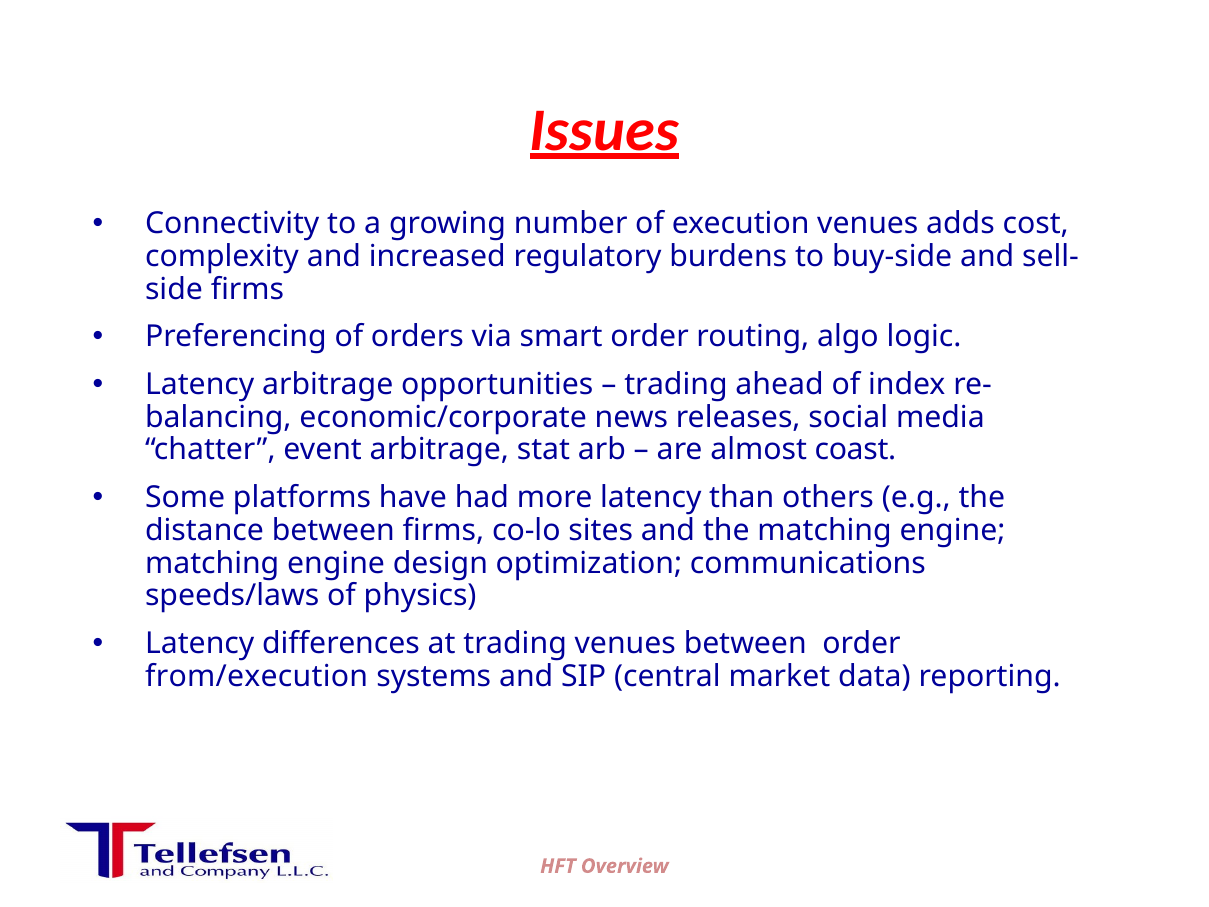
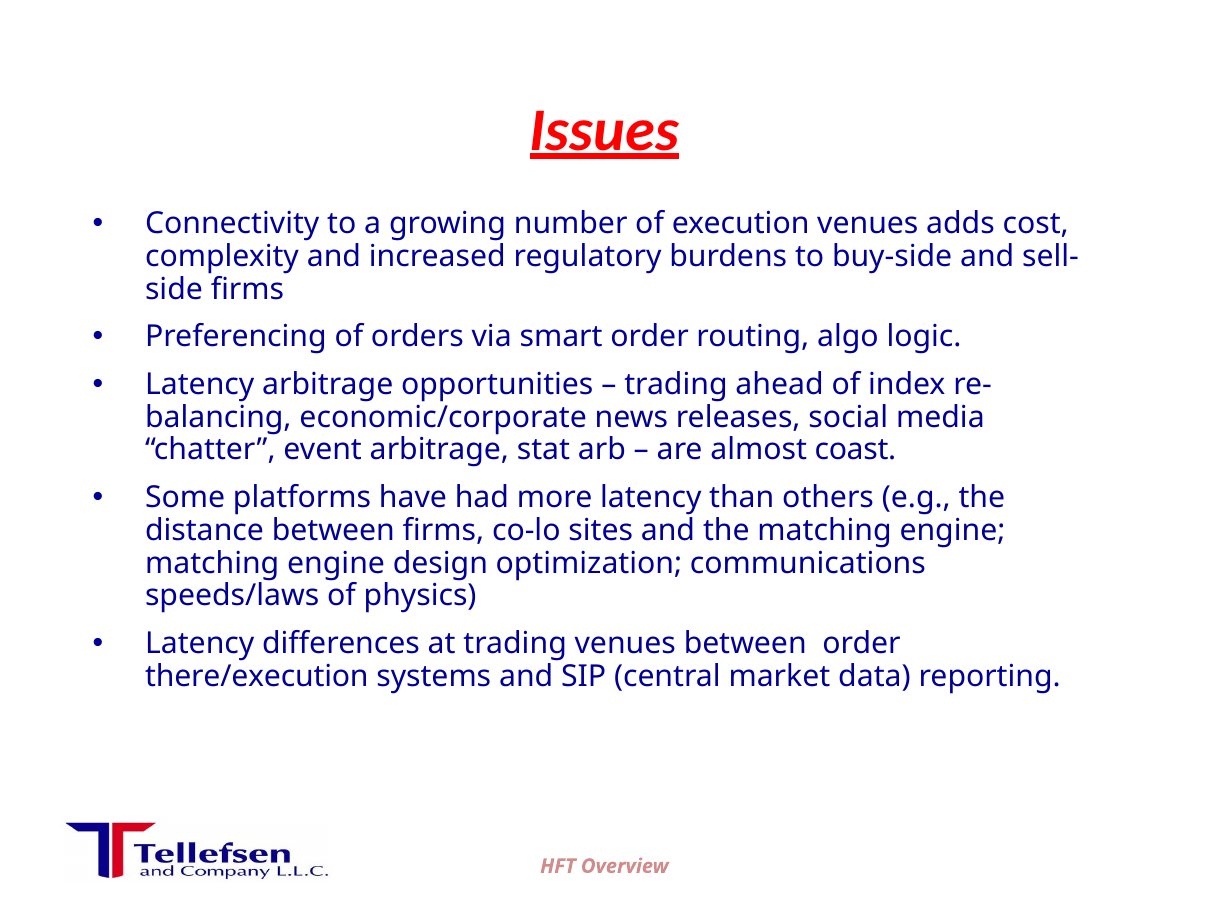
from/execution: from/execution -> there/execution
